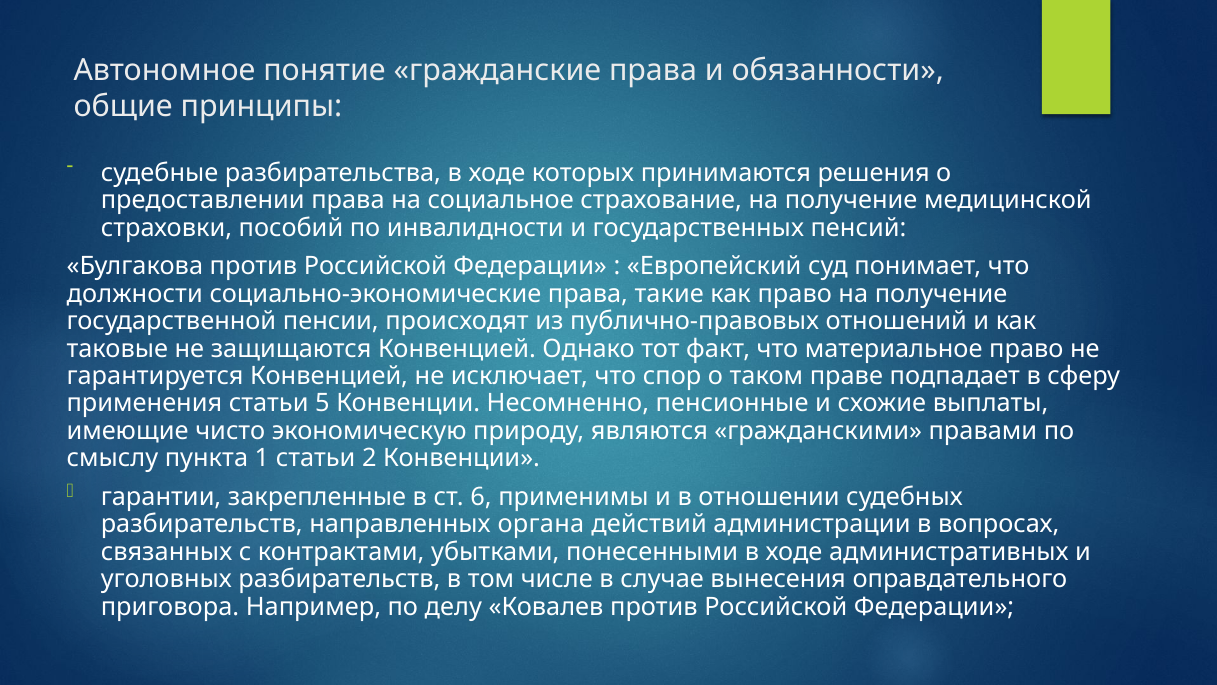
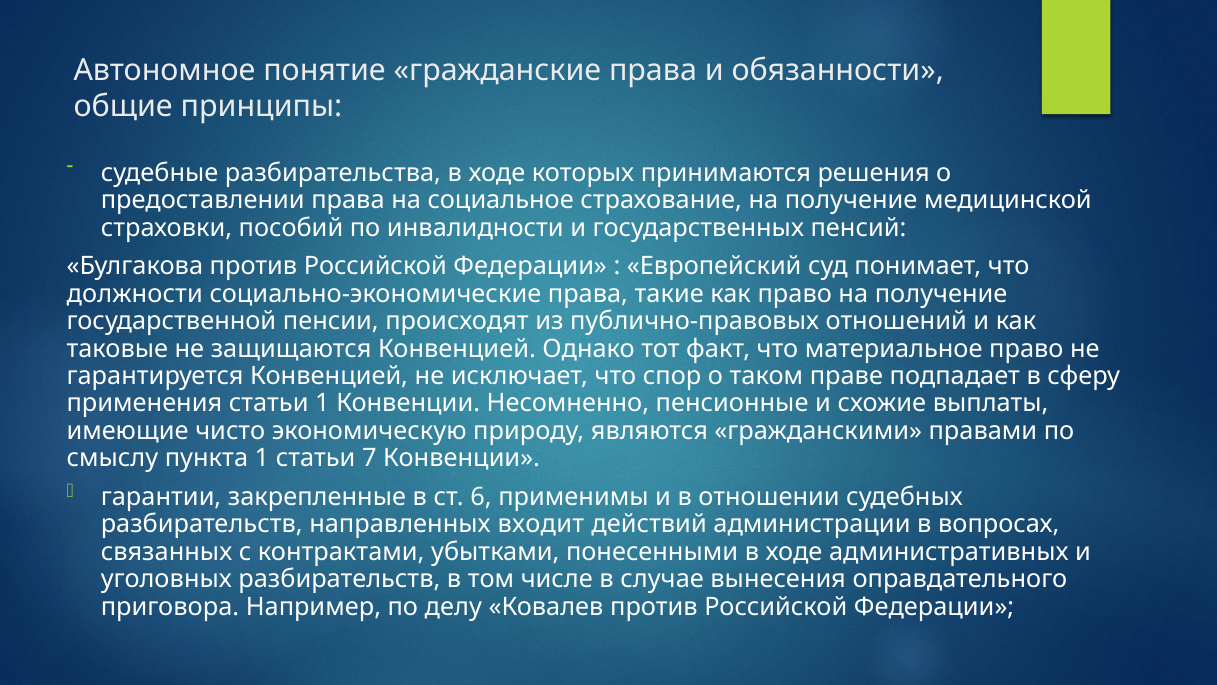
статьи 5: 5 -> 1
2: 2 -> 7
органа: органа -> входит
